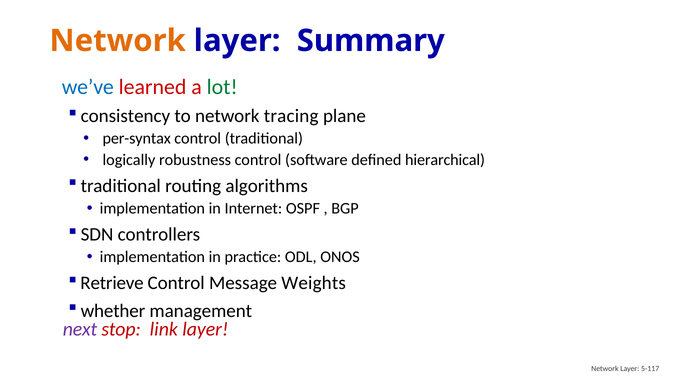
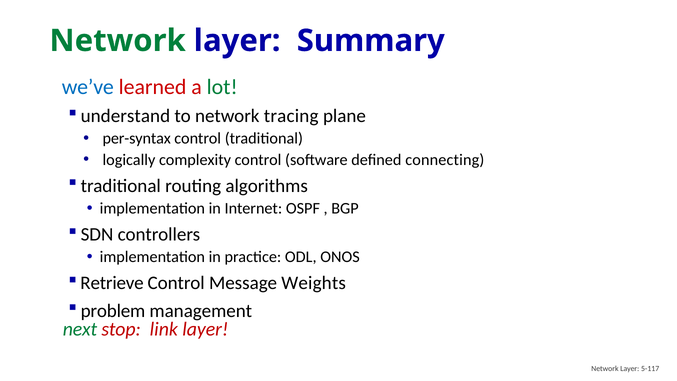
Network at (118, 41) colour: orange -> green
consistency: consistency -> understand
robustness: robustness -> complexity
hierarchical: hierarchical -> connecting
whether: whether -> problem
next colour: purple -> green
